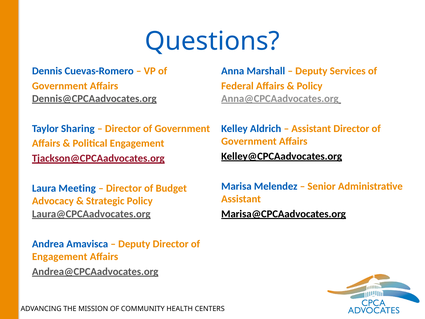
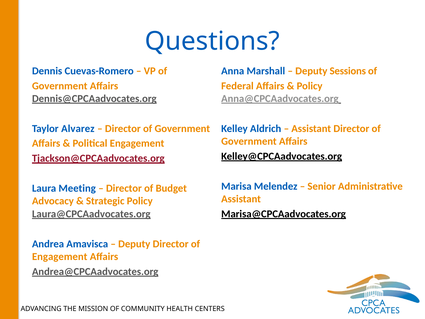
Services: Services -> Sessions
Sharing: Sharing -> Alvarez
